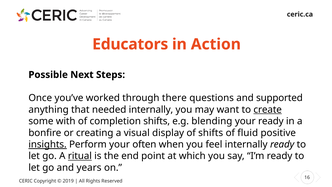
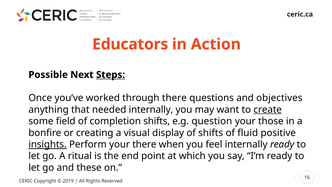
Steps underline: none -> present
supported: supported -> objectives
with: with -> field
blending: blending -> question
your ready: ready -> those
your often: often -> there
ritual underline: present -> none
years: years -> these
